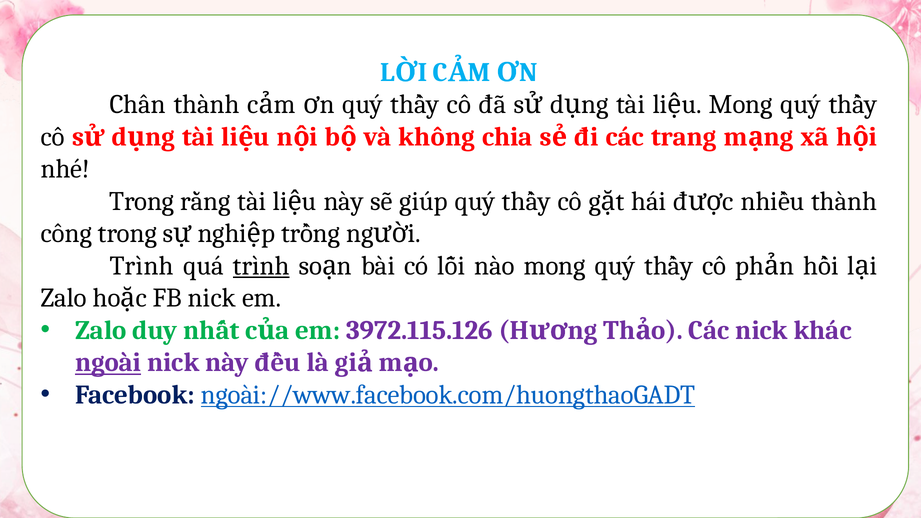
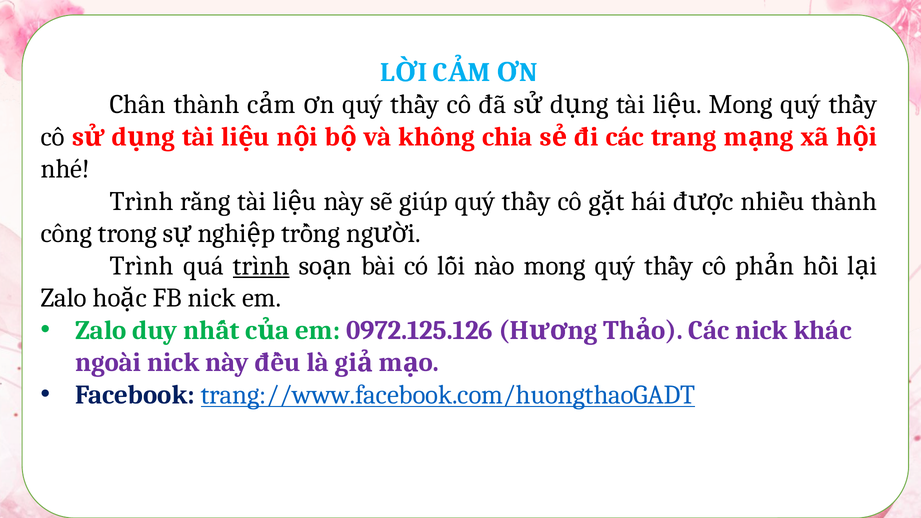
Trong at (142, 201): Trong -> Trình
3972.115.126: 3972.115.126 -> 0972.125.126
ngoài underline: present -> none
ngoài://www.facebook.com/huongthaoGADT: ngoài://www.facebook.com/huongthaoGADT -> trang://www.facebook.com/huongthaoGADT
